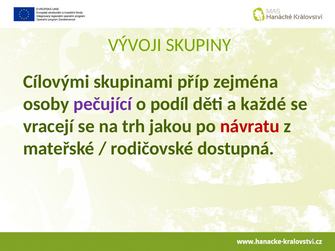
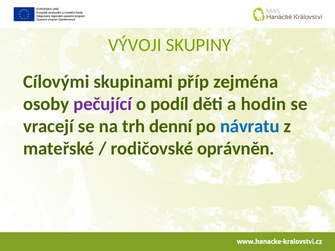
každé: každé -> hodin
jakou: jakou -> denní
návratu colour: red -> blue
dostupná: dostupná -> oprávněn
